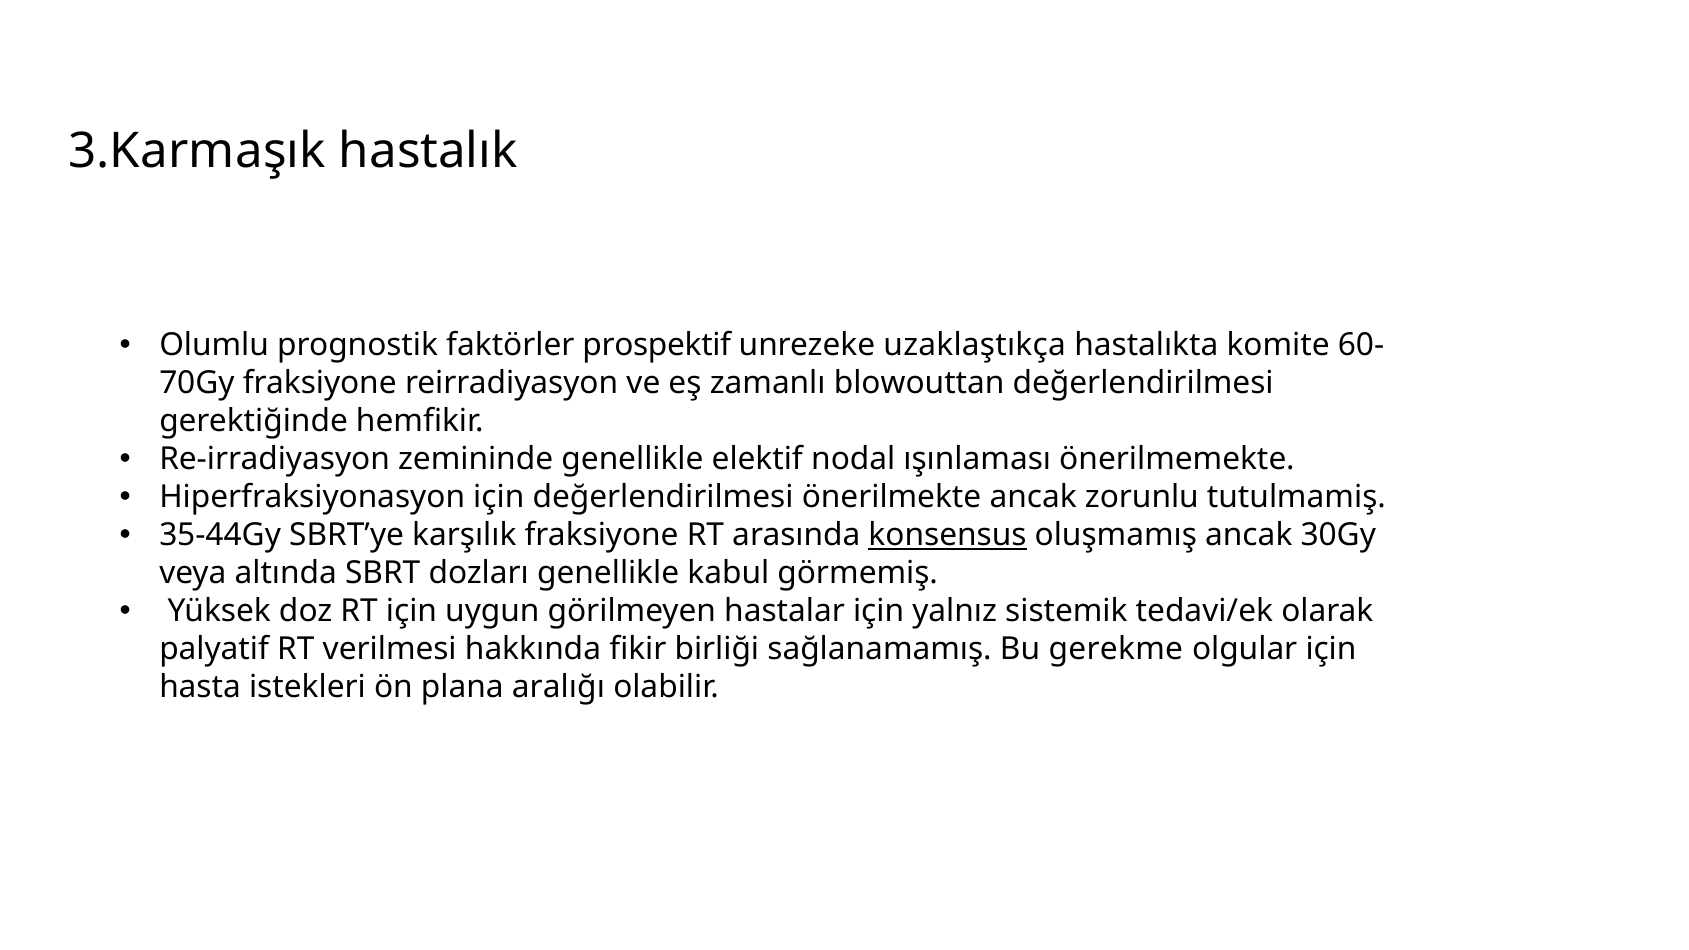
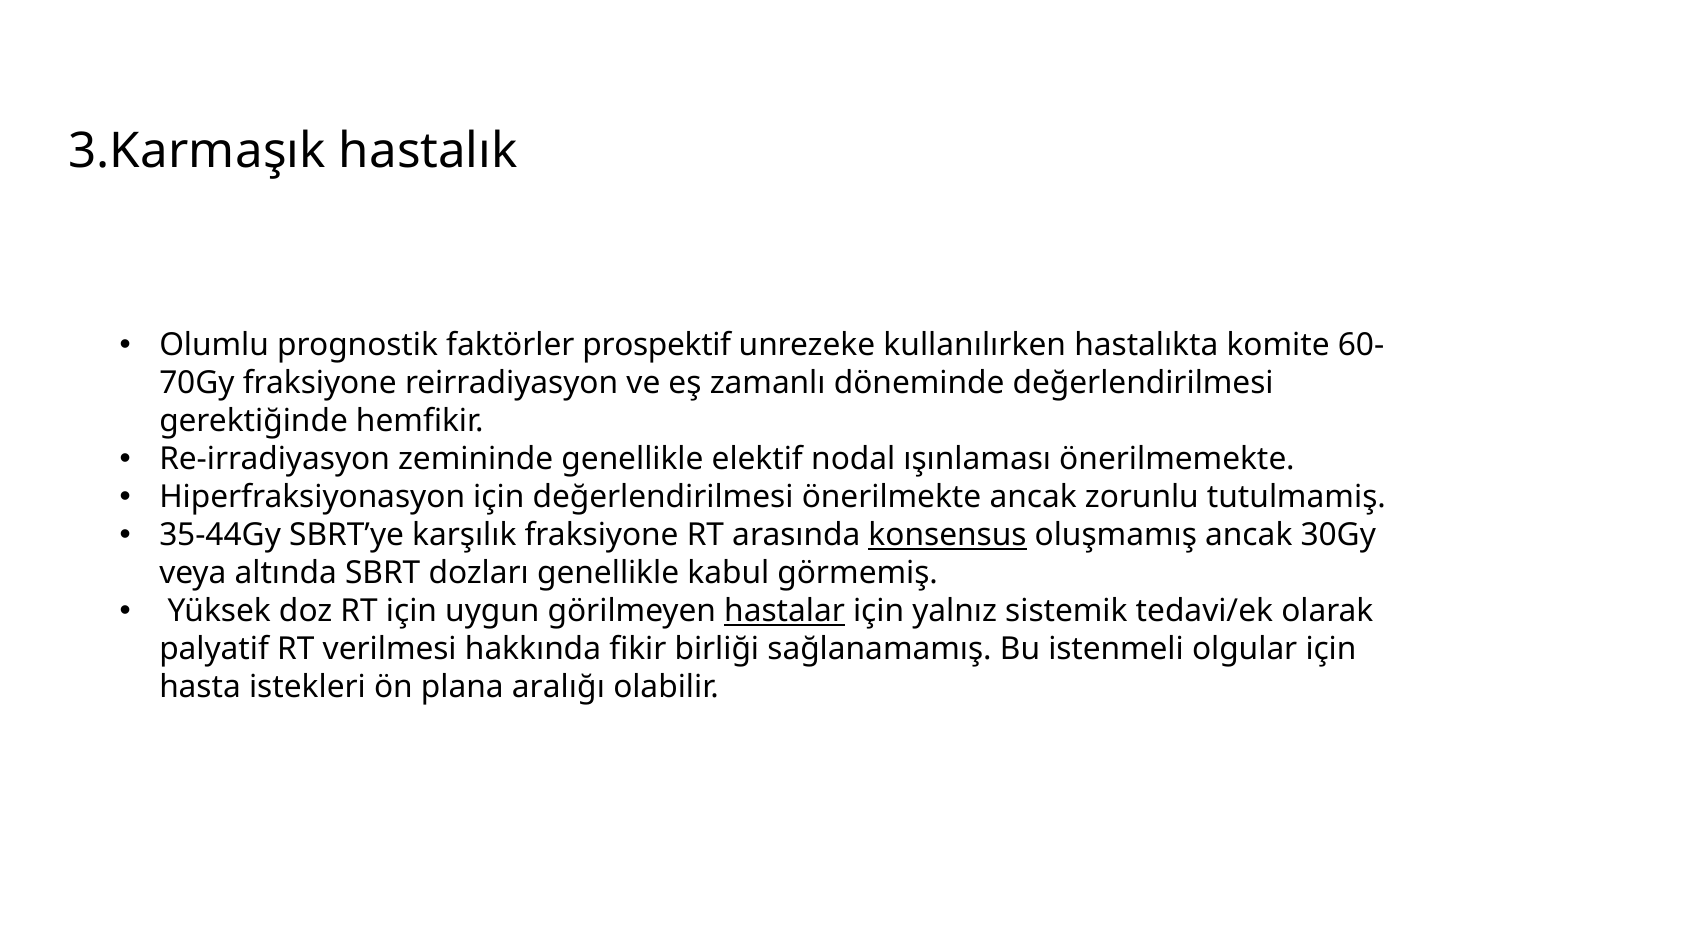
uzaklaştıkça: uzaklaştıkça -> kullanılırken
blowouttan: blowouttan -> döneminde
hastalar underline: none -> present
gerekme: gerekme -> istenmeli
